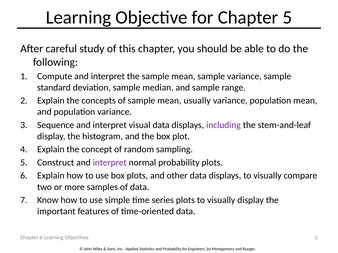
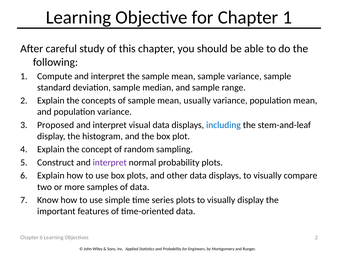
Chapter 5: 5 -> 1
Sequence: Sequence -> Proposed
including colour: purple -> blue
